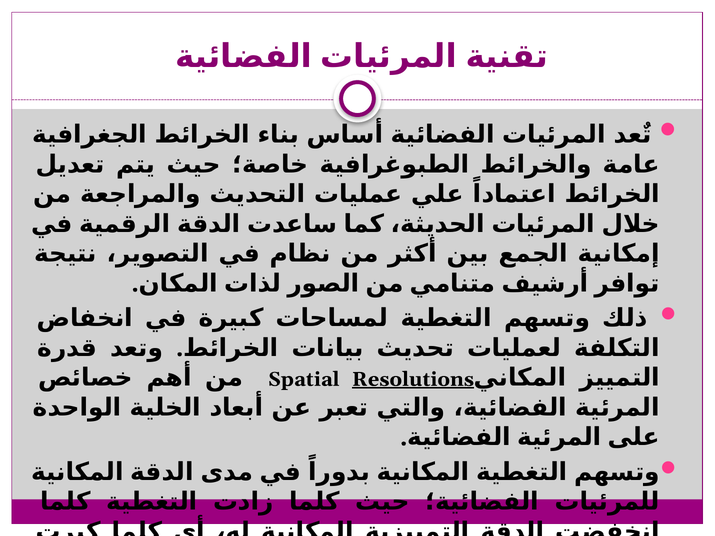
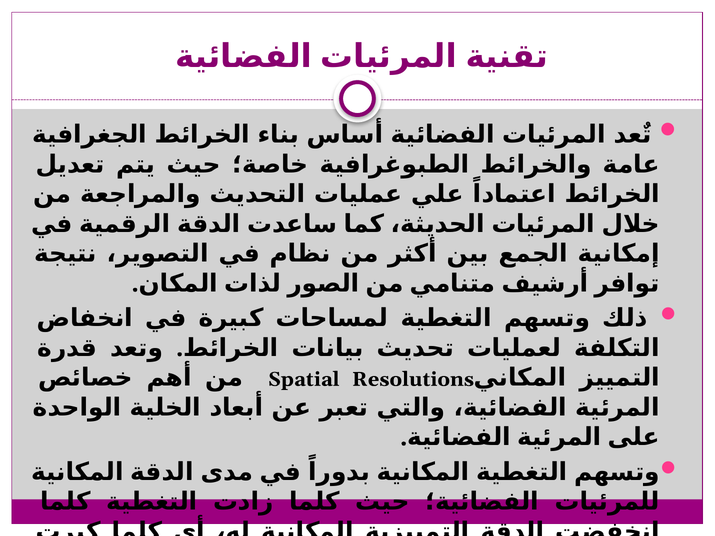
Resolutions underline: present -> none
